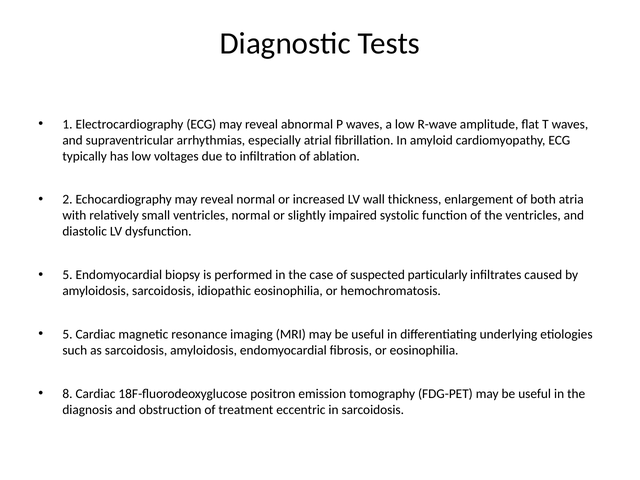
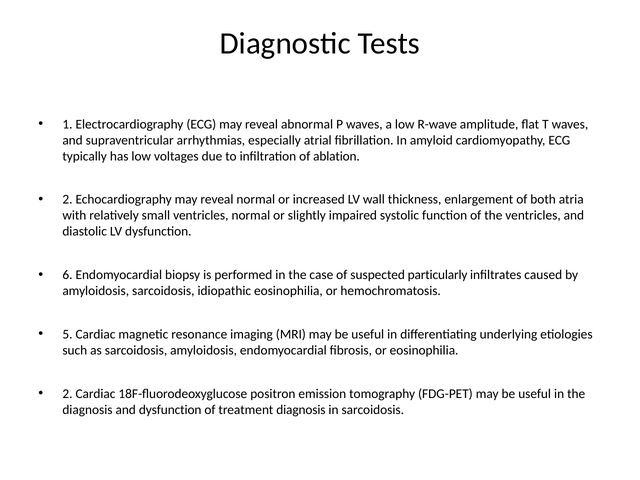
5 at (67, 275): 5 -> 6
8 at (67, 394): 8 -> 2
and obstruction: obstruction -> dysfunction
treatment eccentric: eccentric -> diagnosis
